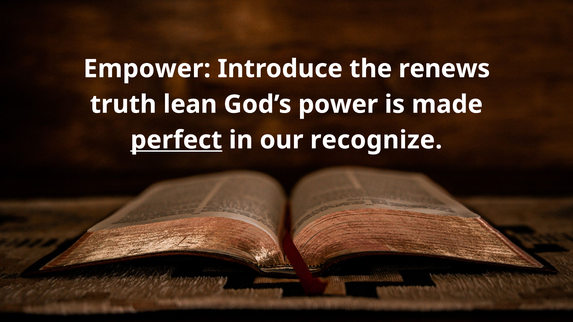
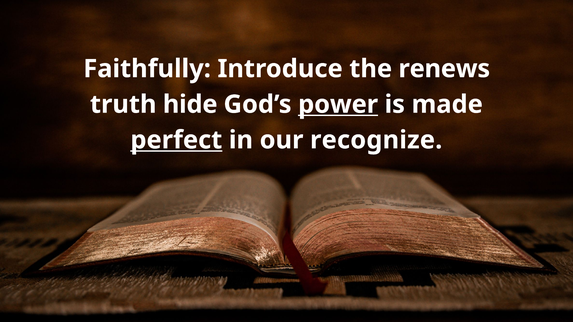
Empower: Empower -> Faithfully
lean: lean -> hide
power underline: none -> present
